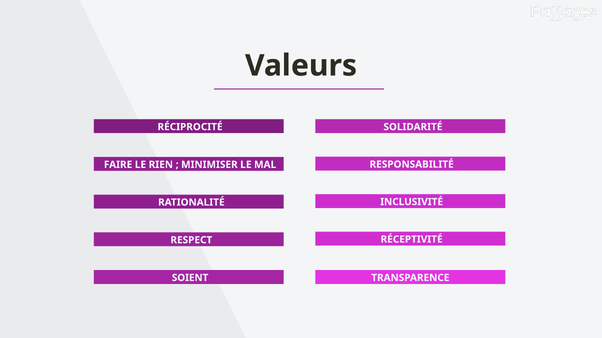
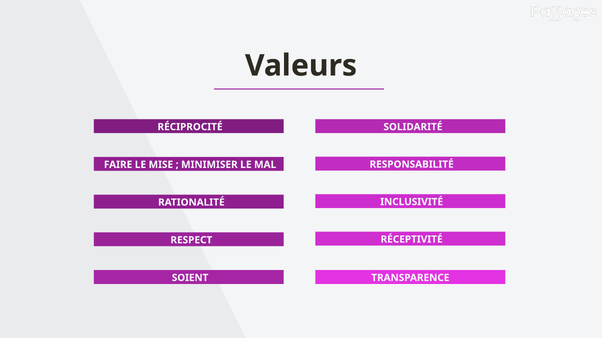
RIEN: RIEN -> MISE
